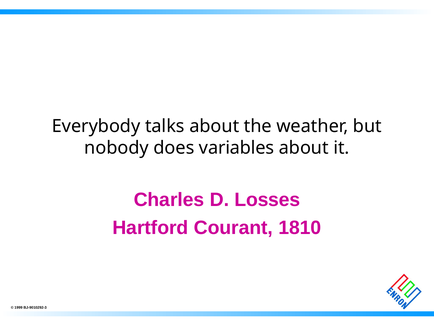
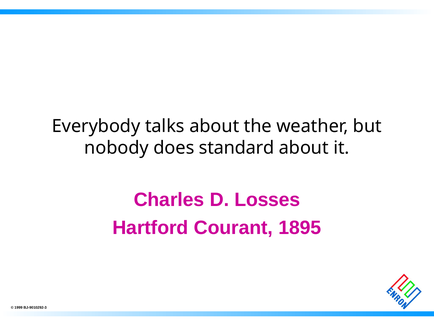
variables: variables -> standard
1810: 1810 -> 1895
